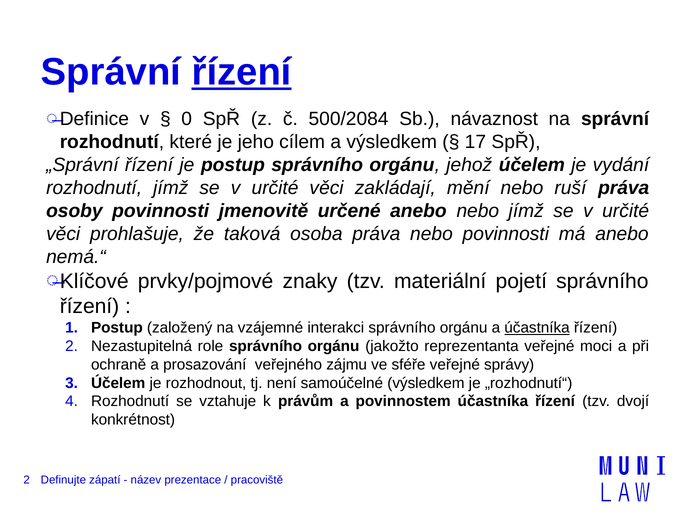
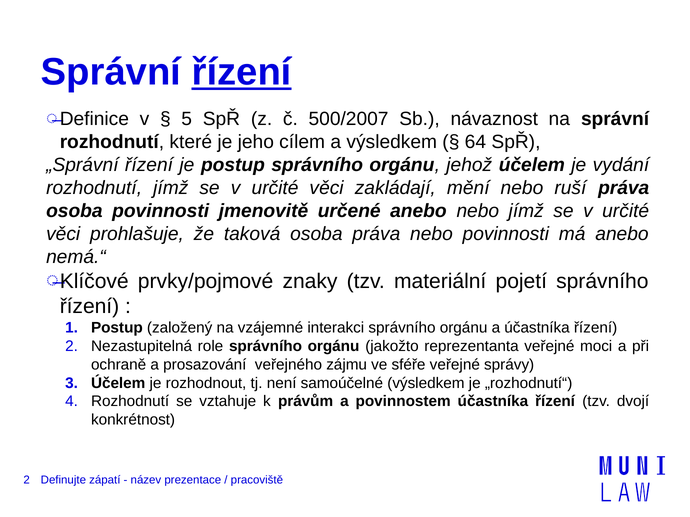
0: 0 -> 5
500/2084: 500/2084 -> 500/2007
17: 17 -> 64
osoby at (74, 211): osoby -> osoba
účastníka at (537, 328) underline: present -> none
